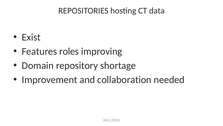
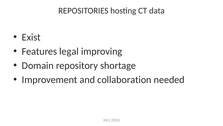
roles: roles -> legal
